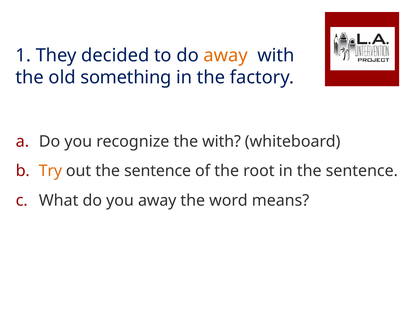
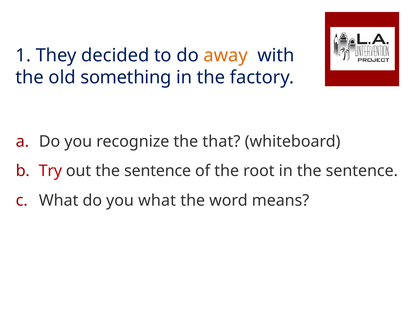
the with: with -> that
Try colour: orange -> red
you away: away -> what
